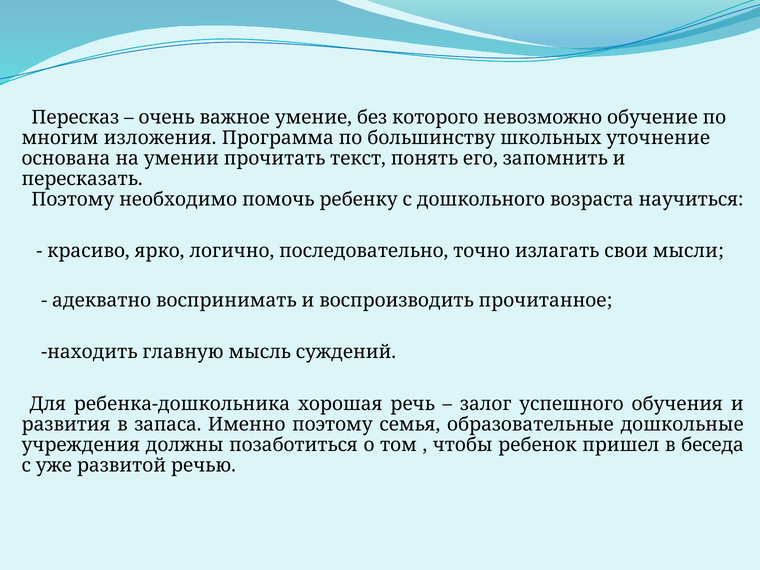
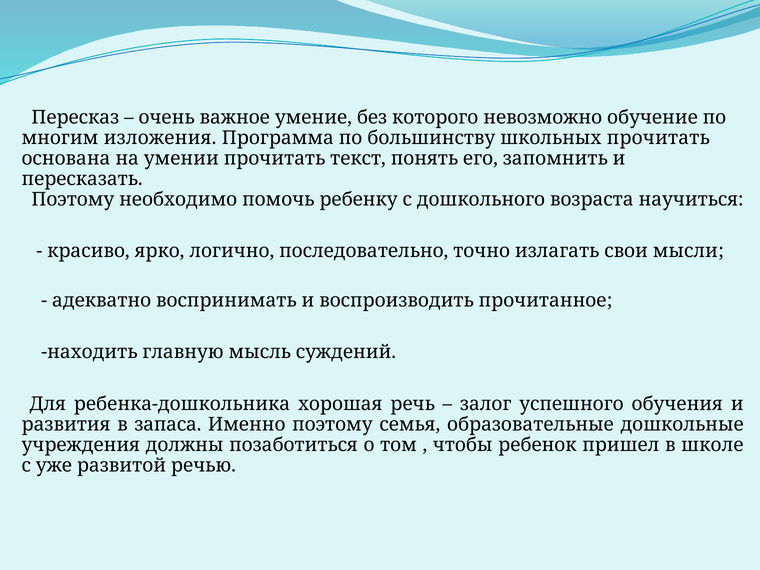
школьных уточнение: уточнение -> прочитать
беседа: беседа -> школе
